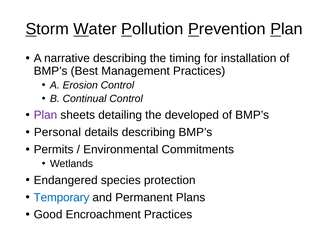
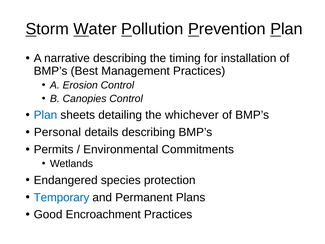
Continual: Continual -> Canopies
Plan at (45, 115) colour: purple -> blue
developed: developed -> whichever
